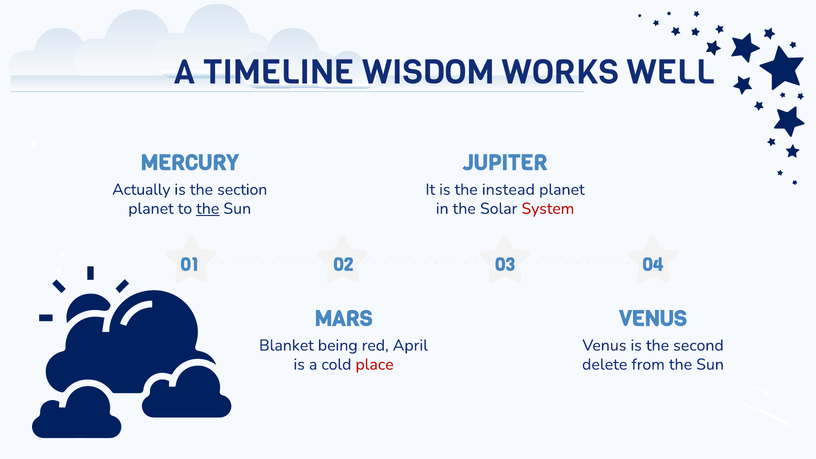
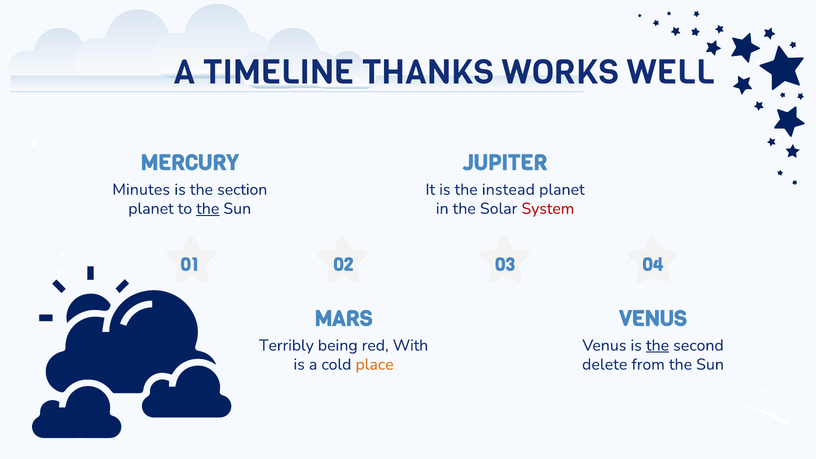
WISDOM: WISDOM -> THANKS
Actually: Actually -> Minutes
Blanket: Blanket -> Terribly
April: April -> With
the at (658, 345) underline: none -> present
place colour: red -> orange
